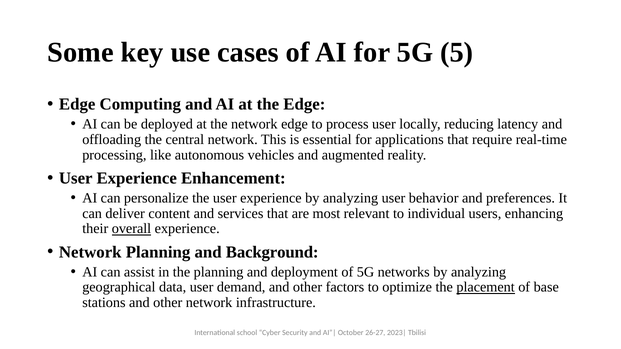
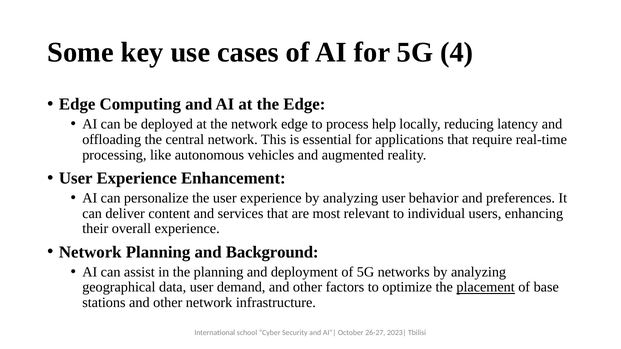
5: 5 -> 4
process user: user -> help
overall underline: present -> none
